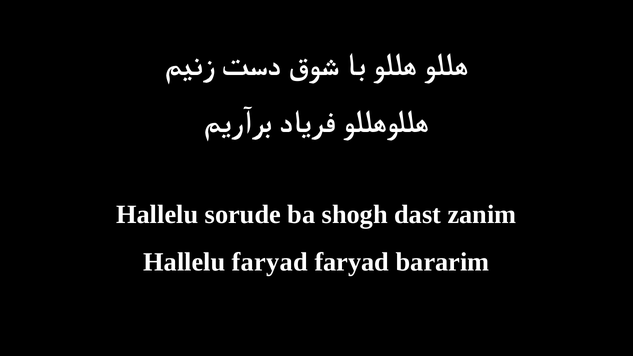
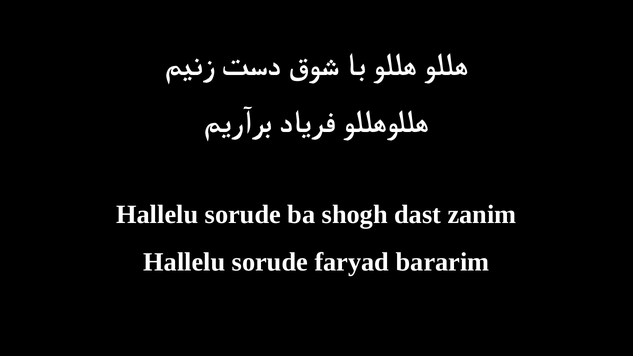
faryad at (270, 262): faryad -> sorude
